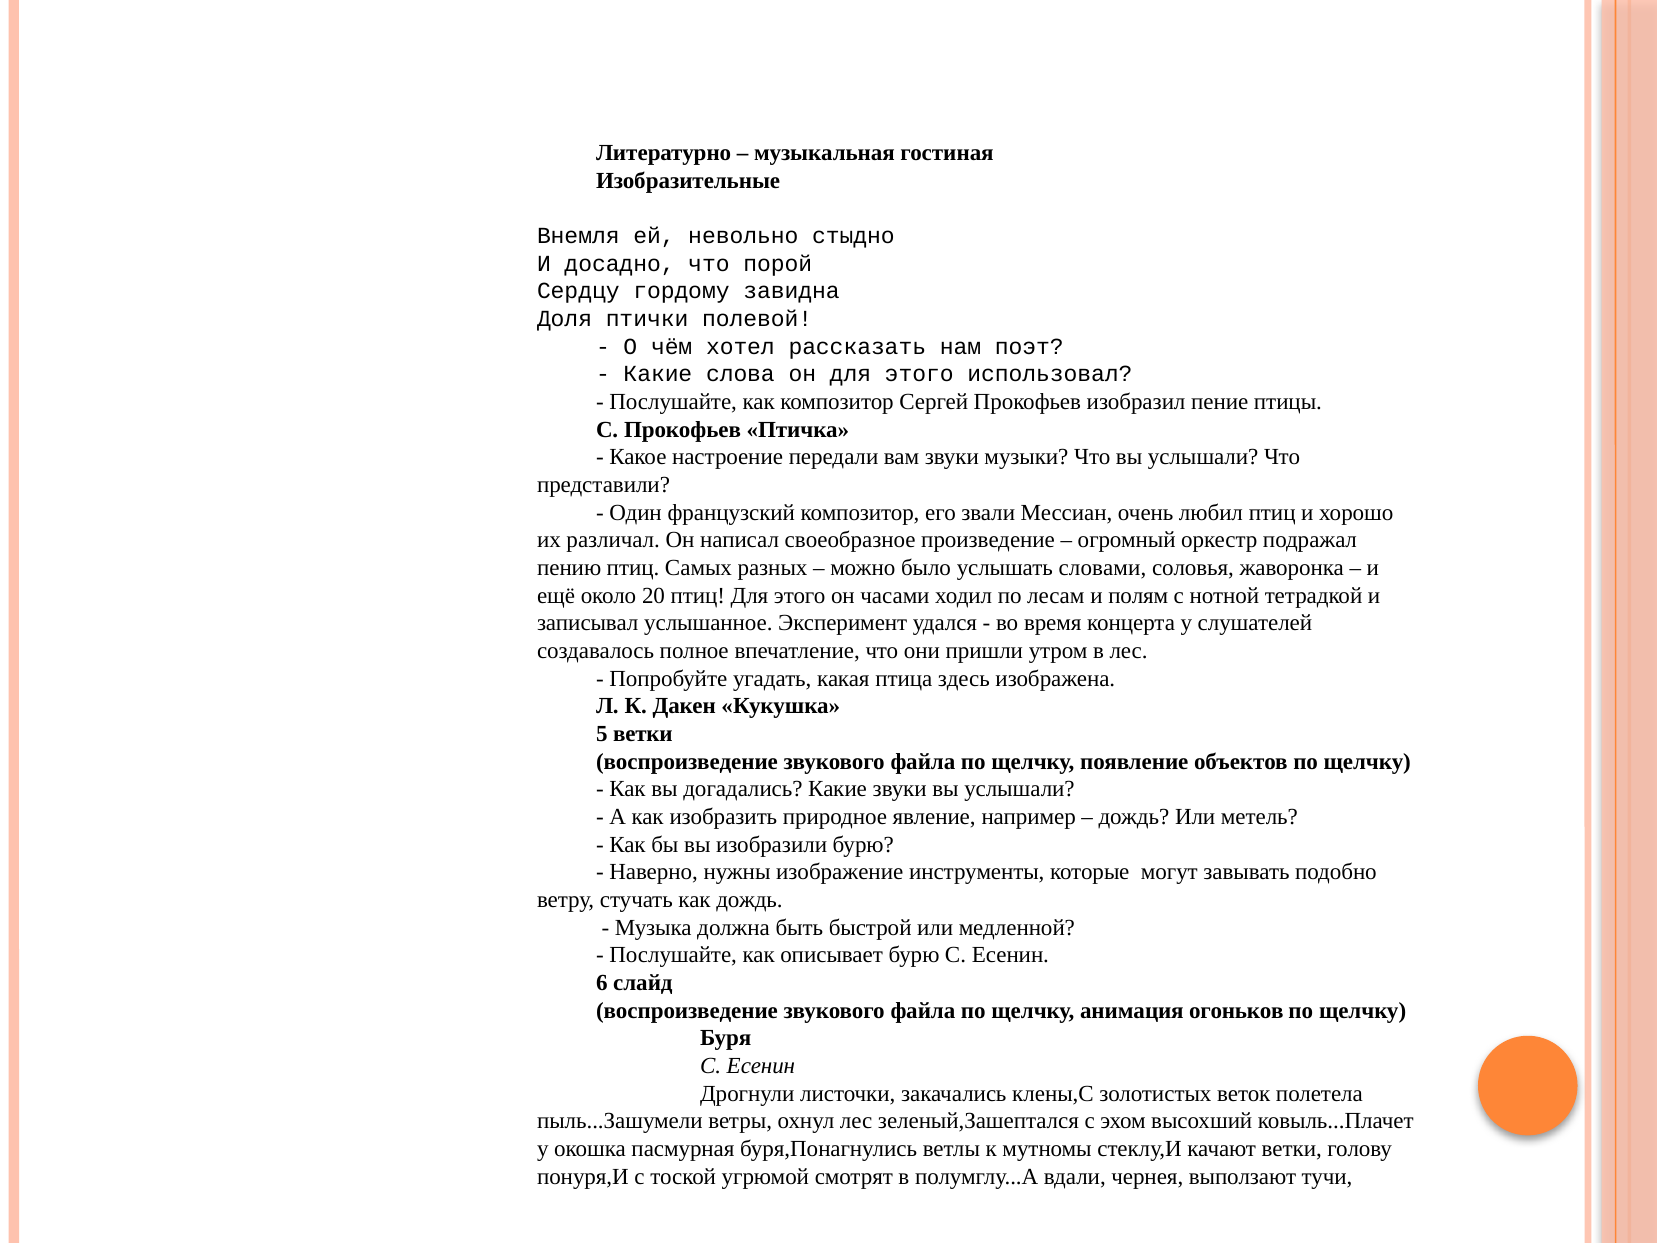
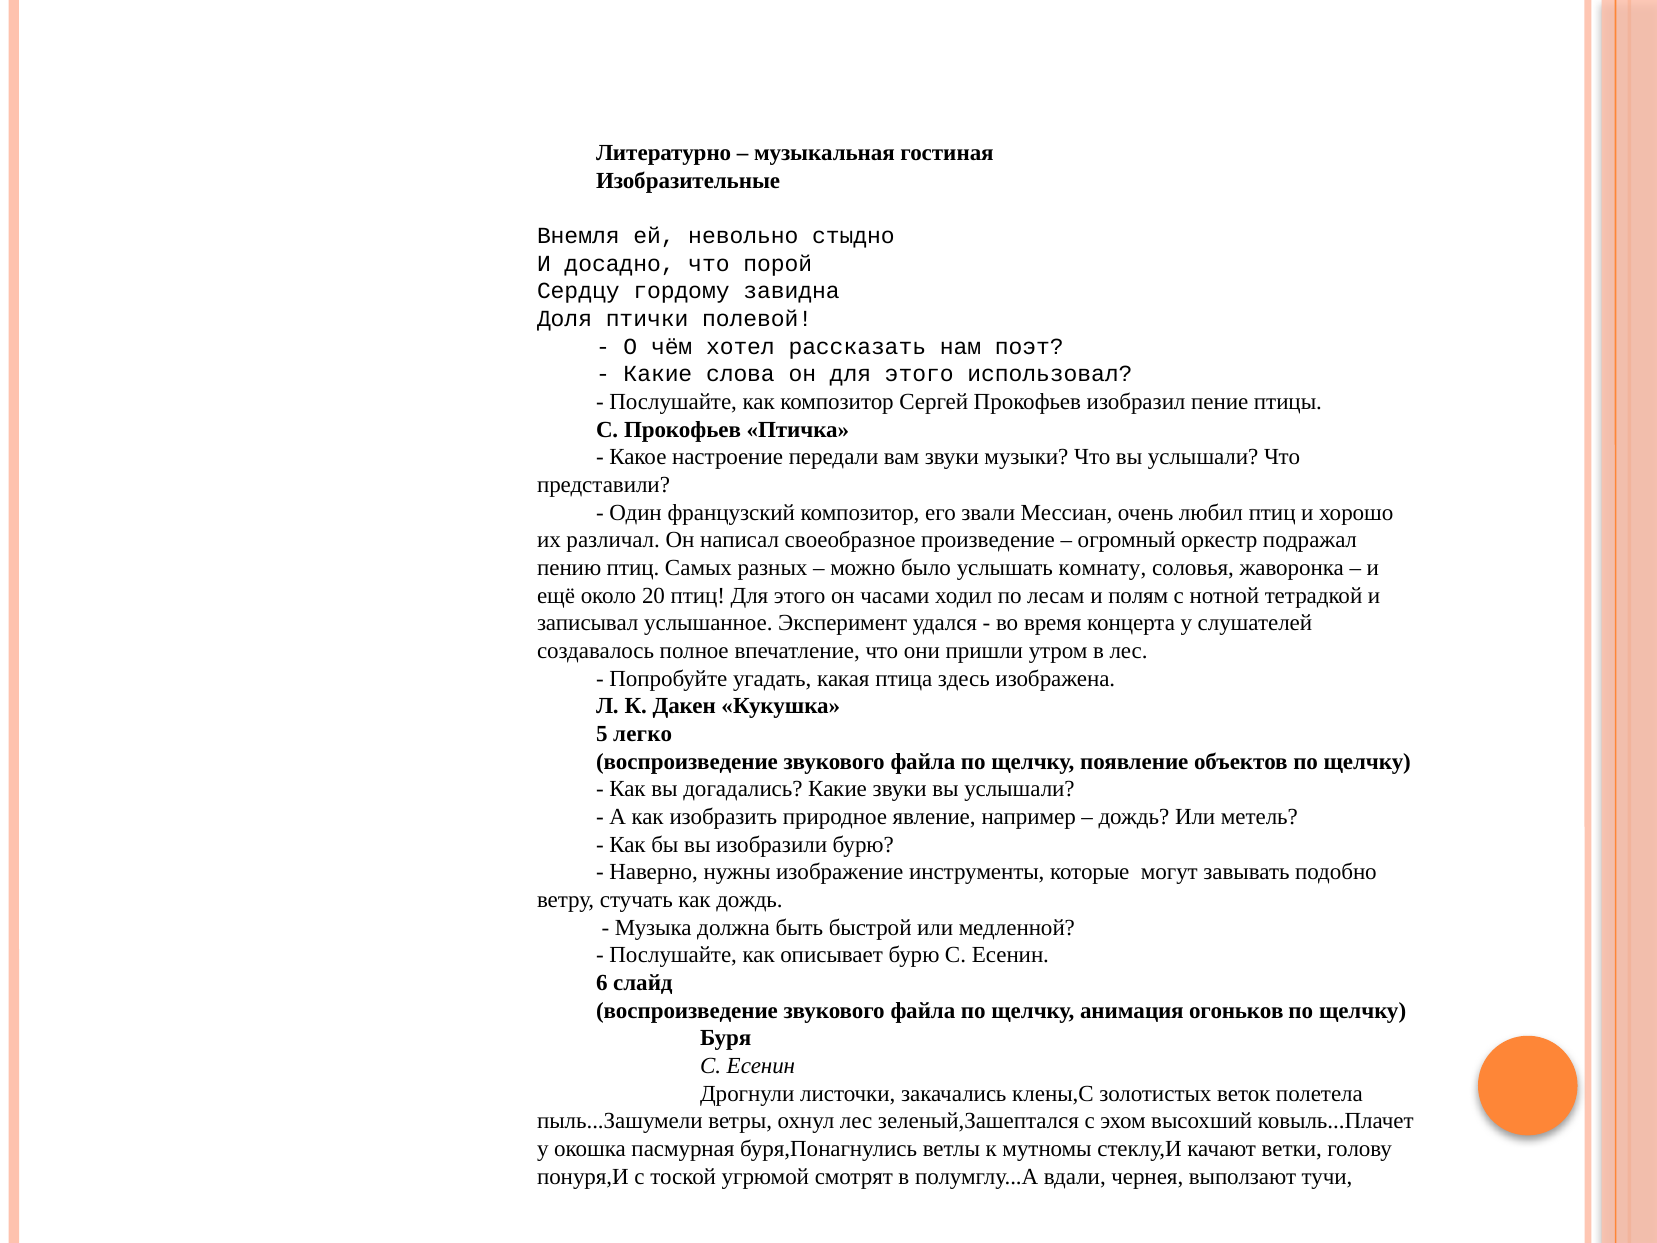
словами: словами -> комнату
5 ветки: ветки -> легко
